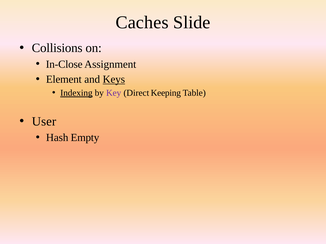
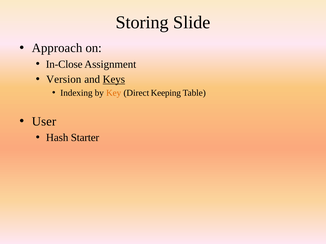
Caches: Caches -> Storing
Collisions: Collisions -> Approach
Element: Element -> Version
Indexing underline: present -> none
Key colour: purple -> orange
Empty: Empty -> Starter
